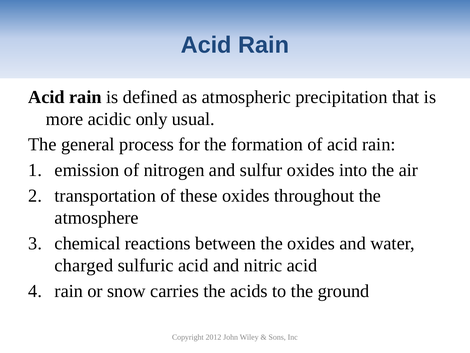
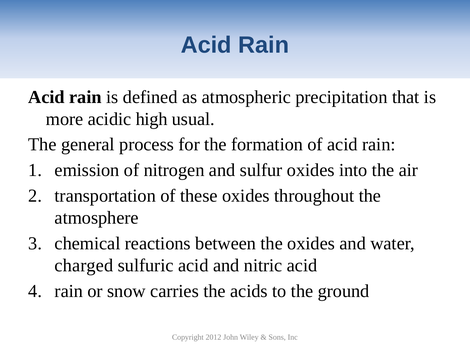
only: only -> high
